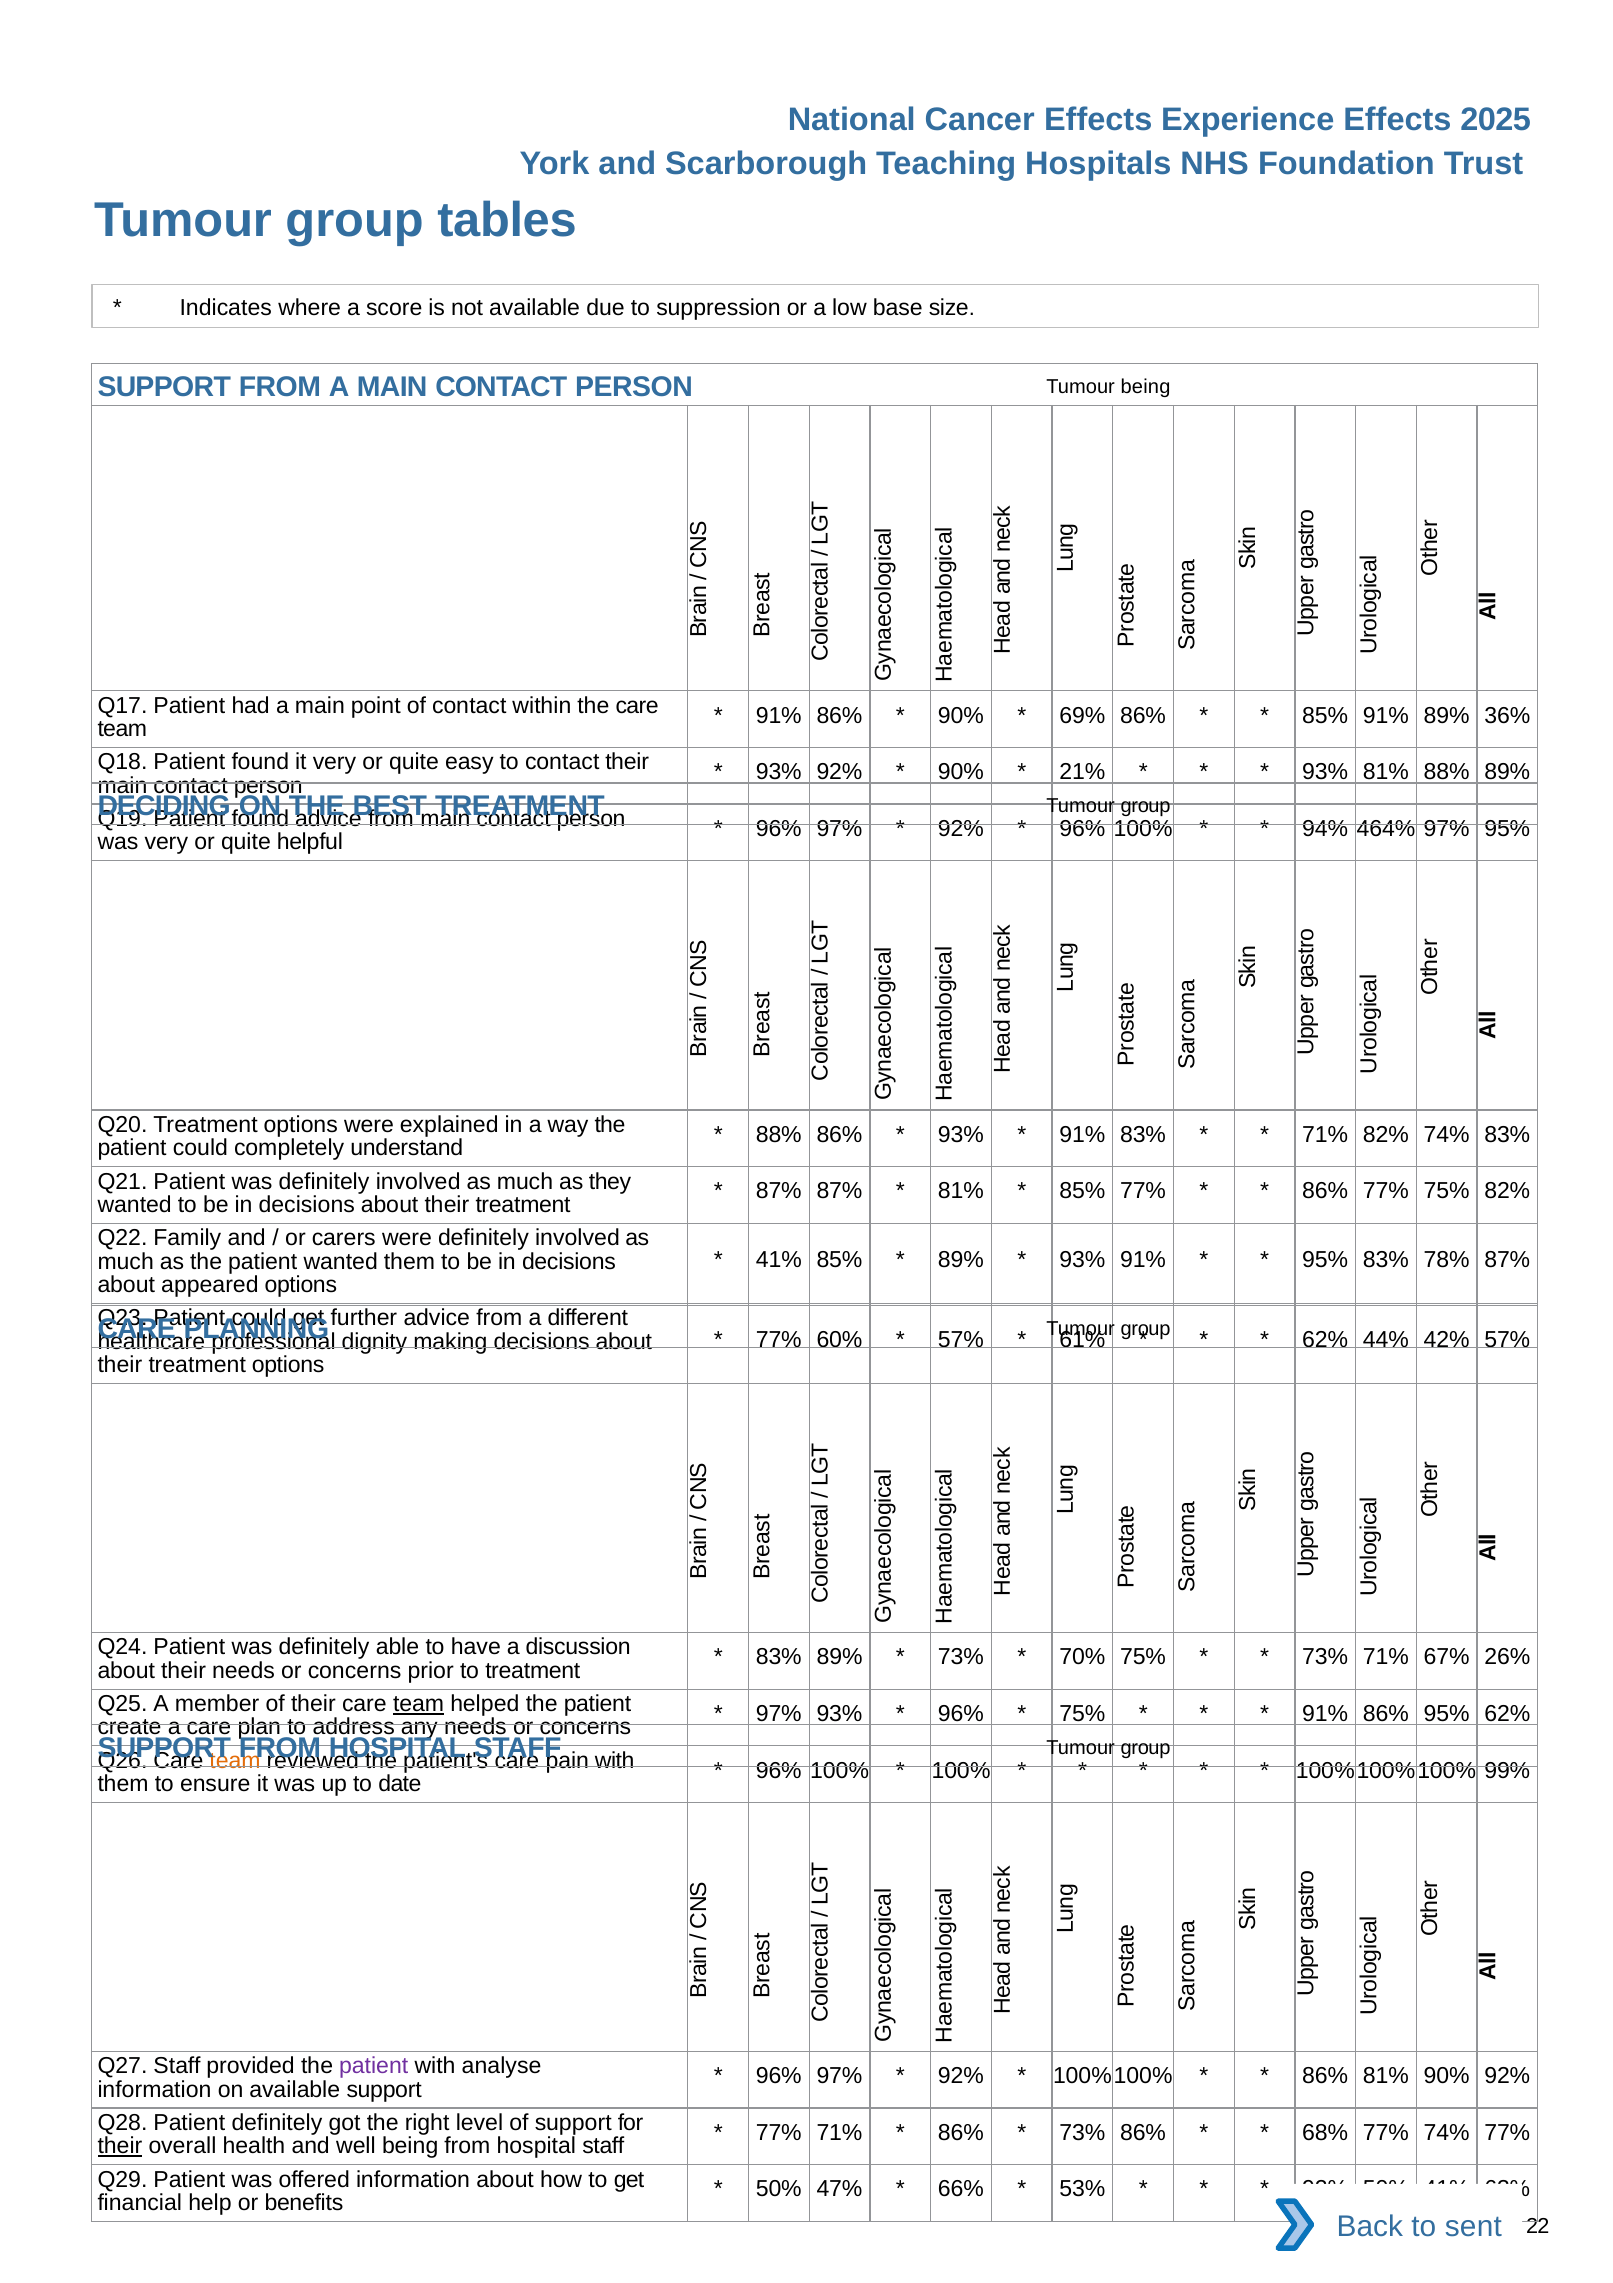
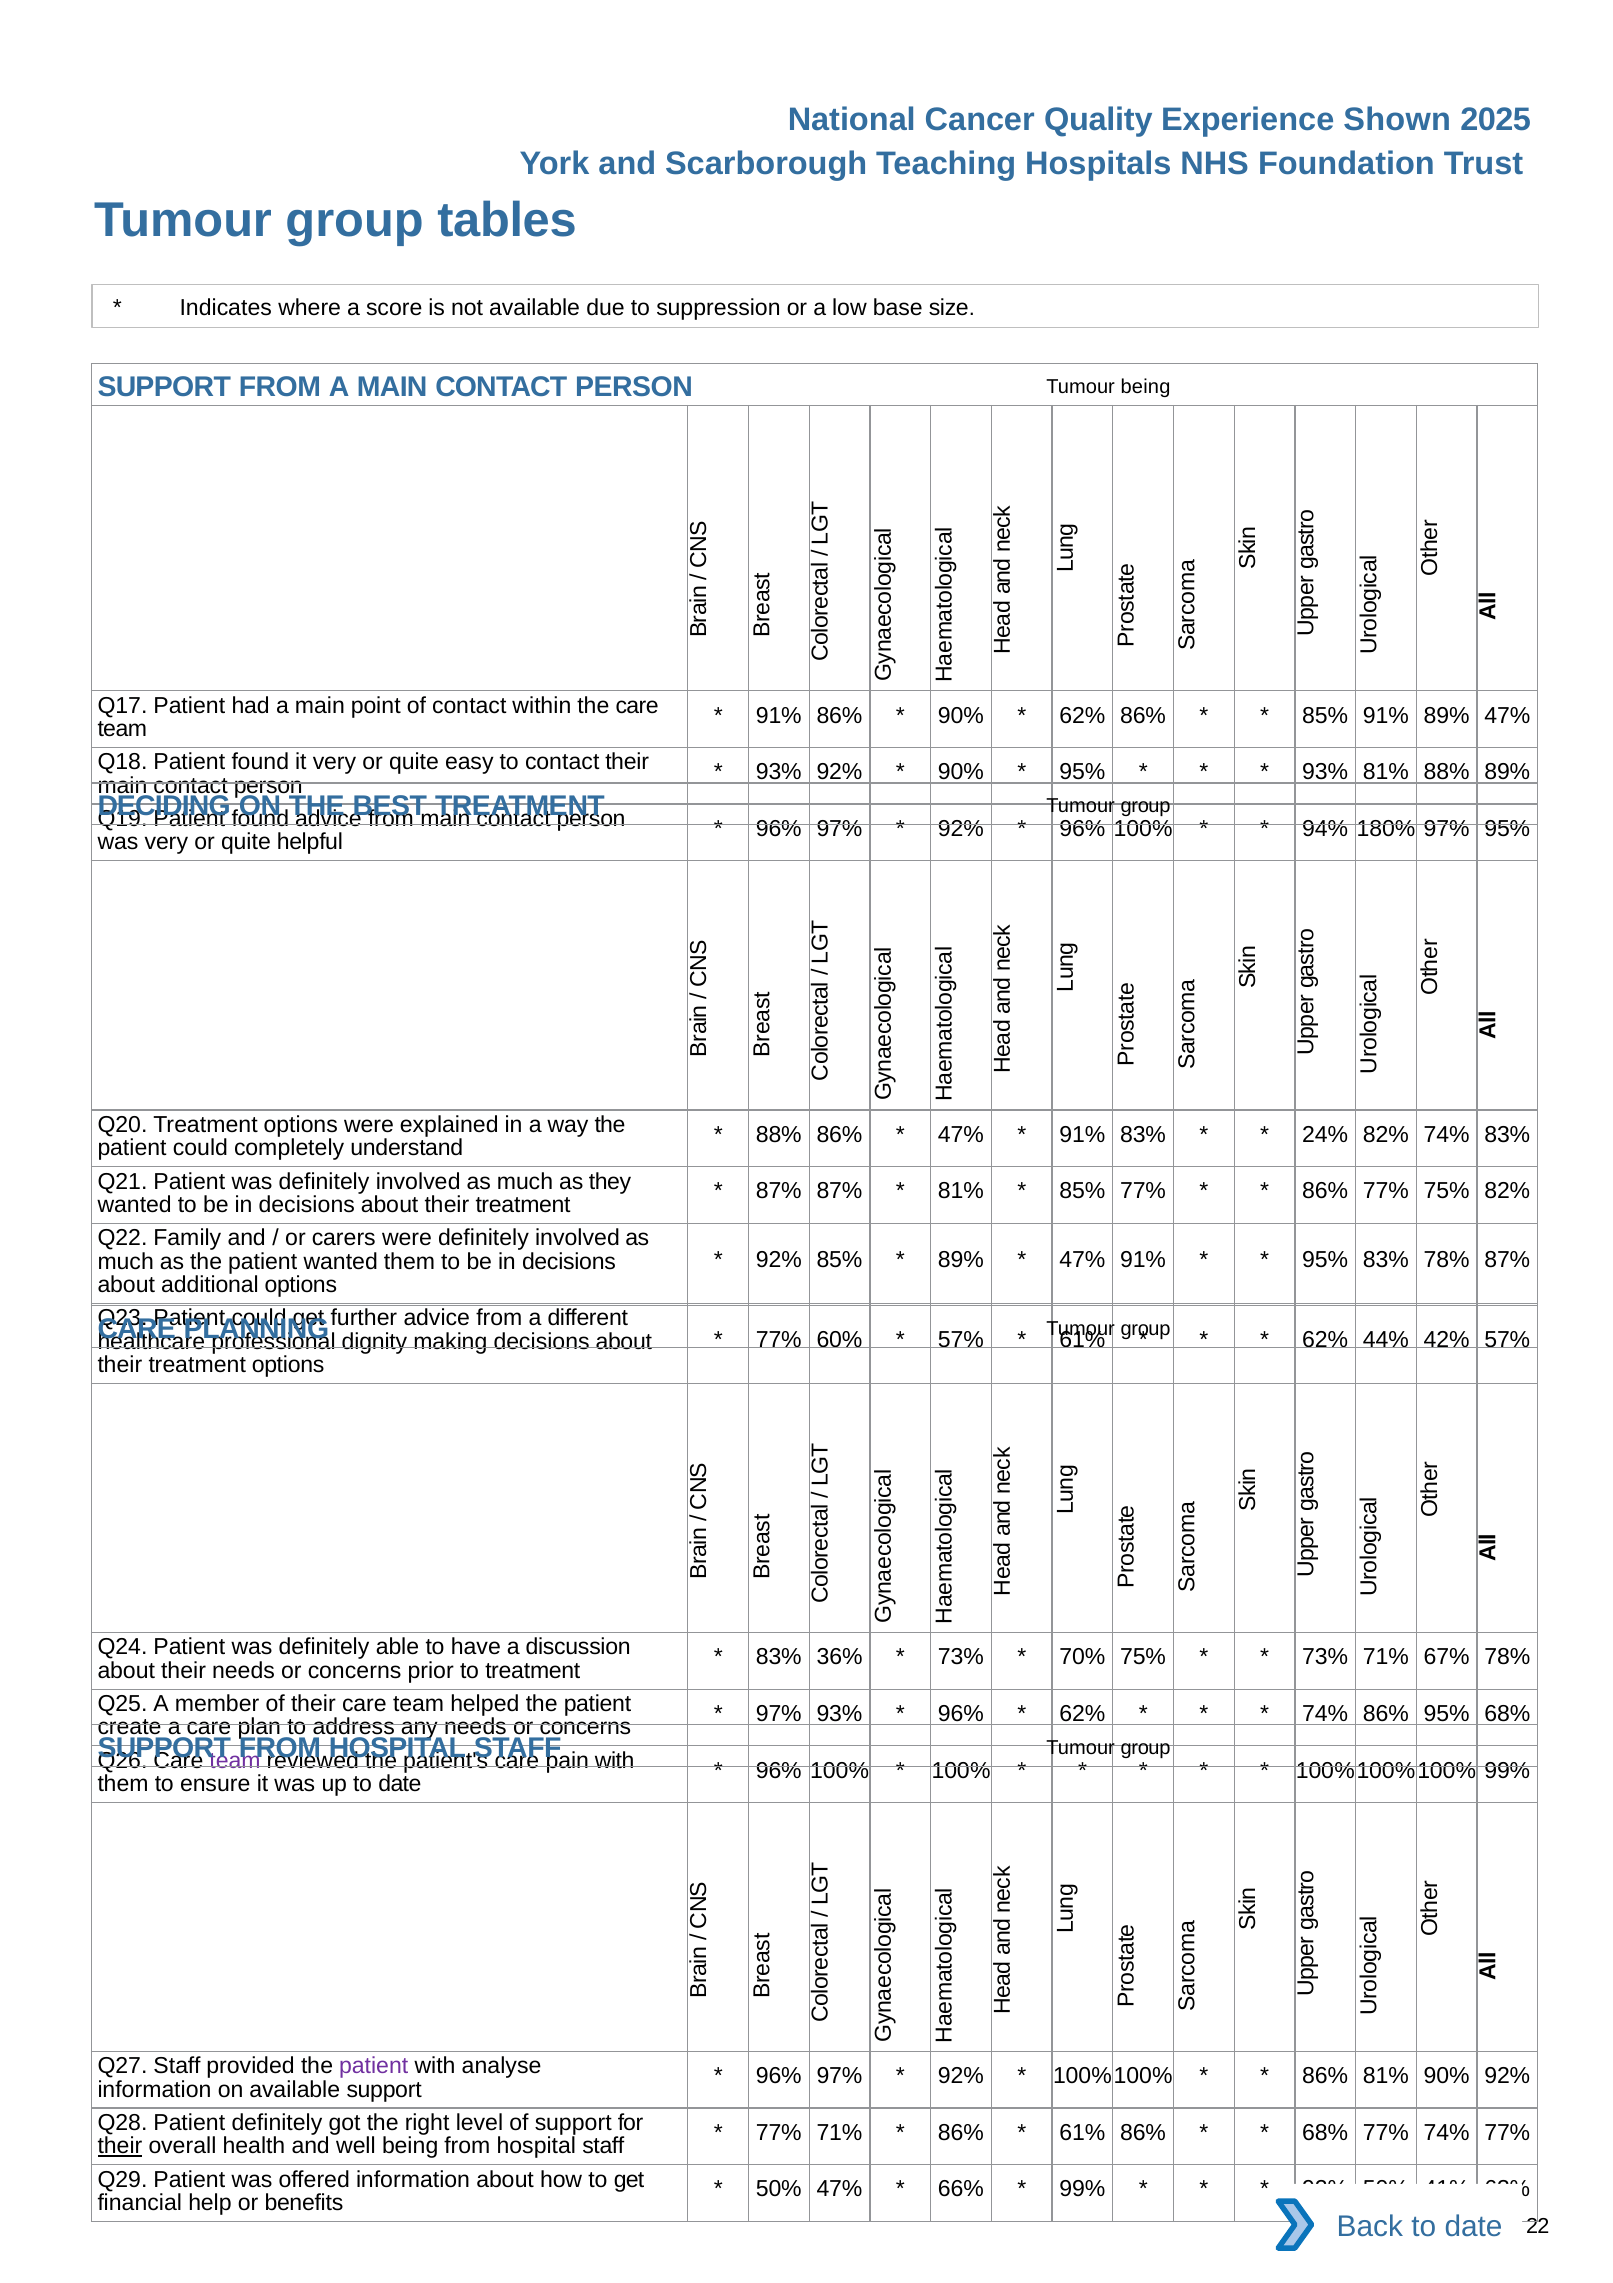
Cancer Effects: Effects -> Quality
Experience Effects: Effects -> Shown
69% at (1082, 715): 69% -> 62%
89% 36%: 36% -> 47%
21% at (1082, 772): 21% -> 95%
464%: 464% -> 180%
93% at (961, 1134): 93% -> 47%
71% at (1325, 1134): 71% -> 24%
41% at (779, 1259): 41% -> 92%
93% at (1082, 1259): 93% -> 47%
appeared: appeared -> additional
83% 89%: 89% -> 36%
67% 26%: 26% -> 78%
team at (419, 1704) underline: present -> none
75% at (1082, 1714): 75% -> 62%
91% at (1325, 1714): 91% -> 74%
95% 62%: 62% -> 68%
team at (235, 1760) colour: orange -> purple
73% at (1082, 2132): 73% -> 61%
53% at (1082, 2189): 53% -> 99%
Back to sent: sent -> date
